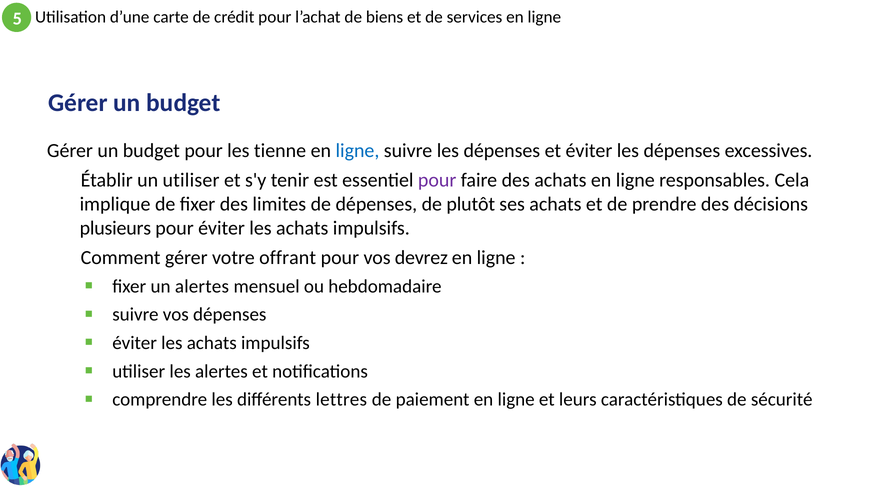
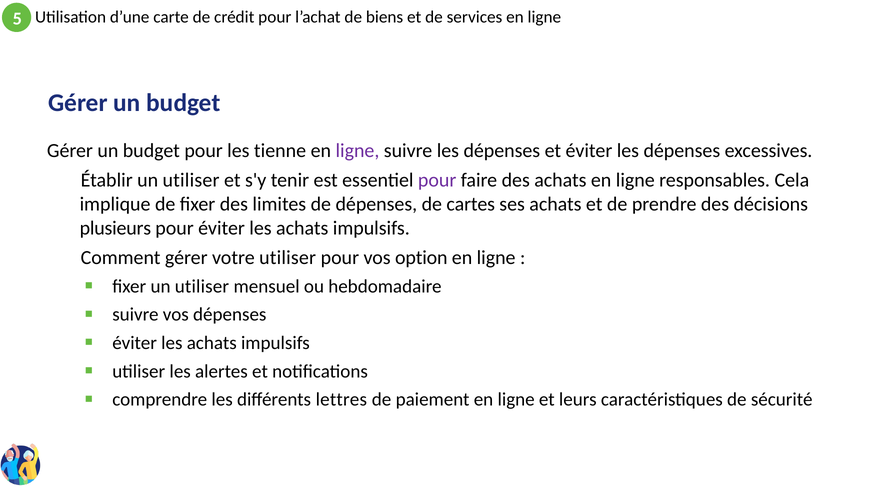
ligne at (357, 151) colour: blue -> purple
plutôt: plutôt -> cartes
votre offrant: offrant -> utiliser
devrez: devrez -> option
fixer un alertes: alertes -> utiliser
